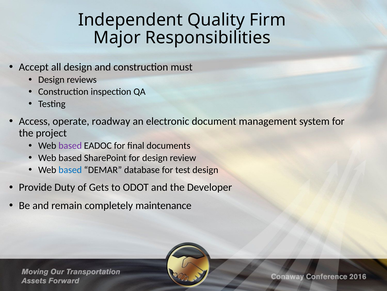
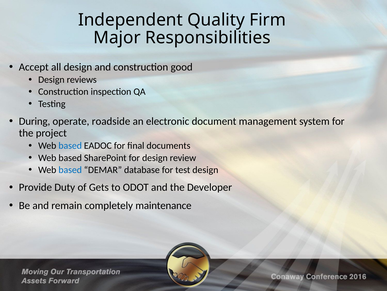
must: must -> good
Access: Access -> During
roadway: roadway -> roadside
based at (70, 145) colour: purple -> blue
